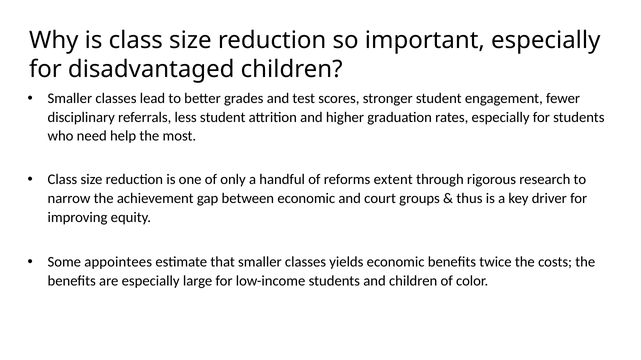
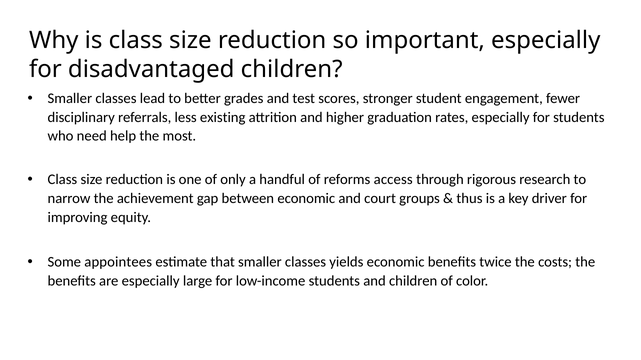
less student: student -> existing
extent: extent -> access
